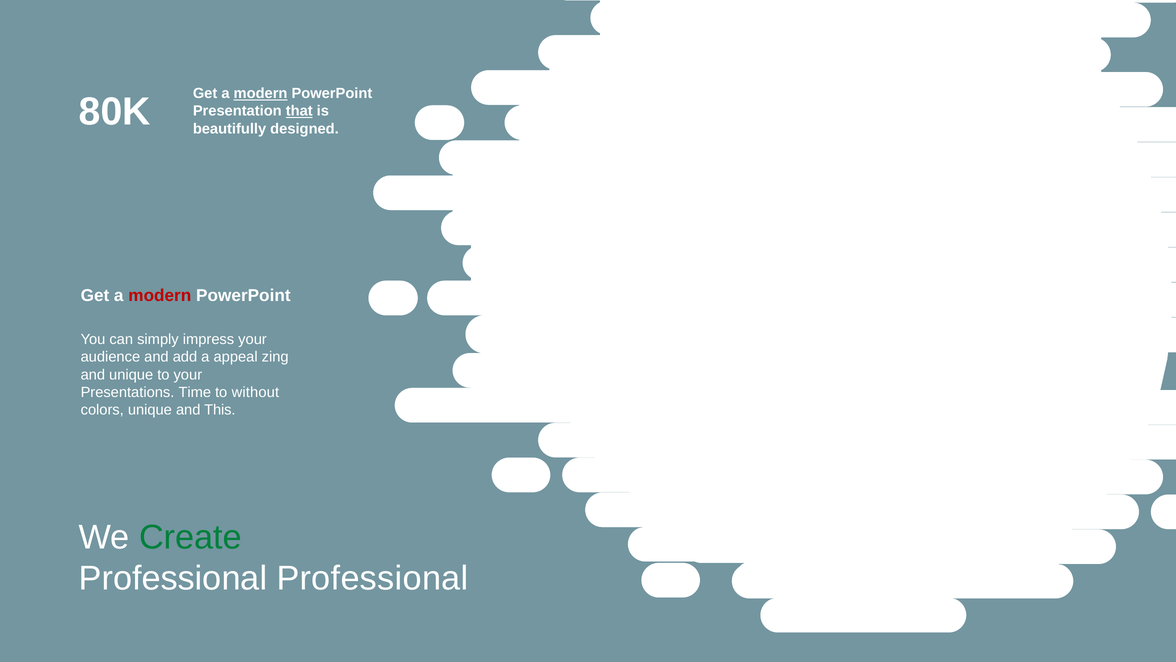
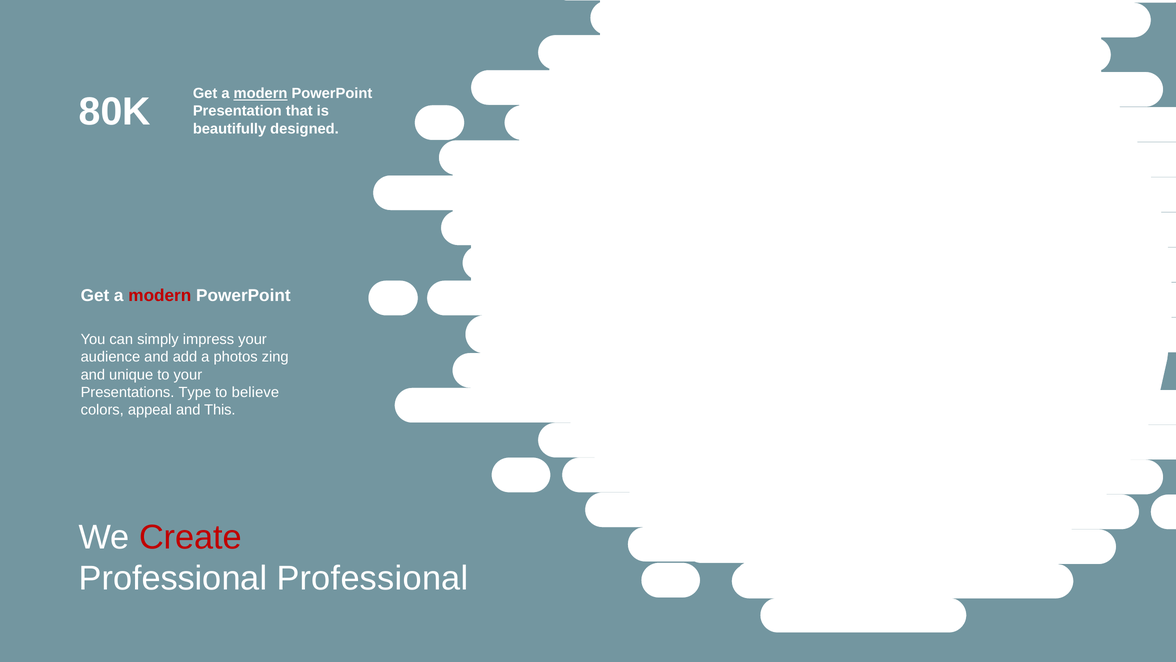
that underline: present -> none
appeal: appeal -> photos
Time: Time -> Type
without: without -> believe
colors unique: unique -> appeal
Create colour: green -> red
